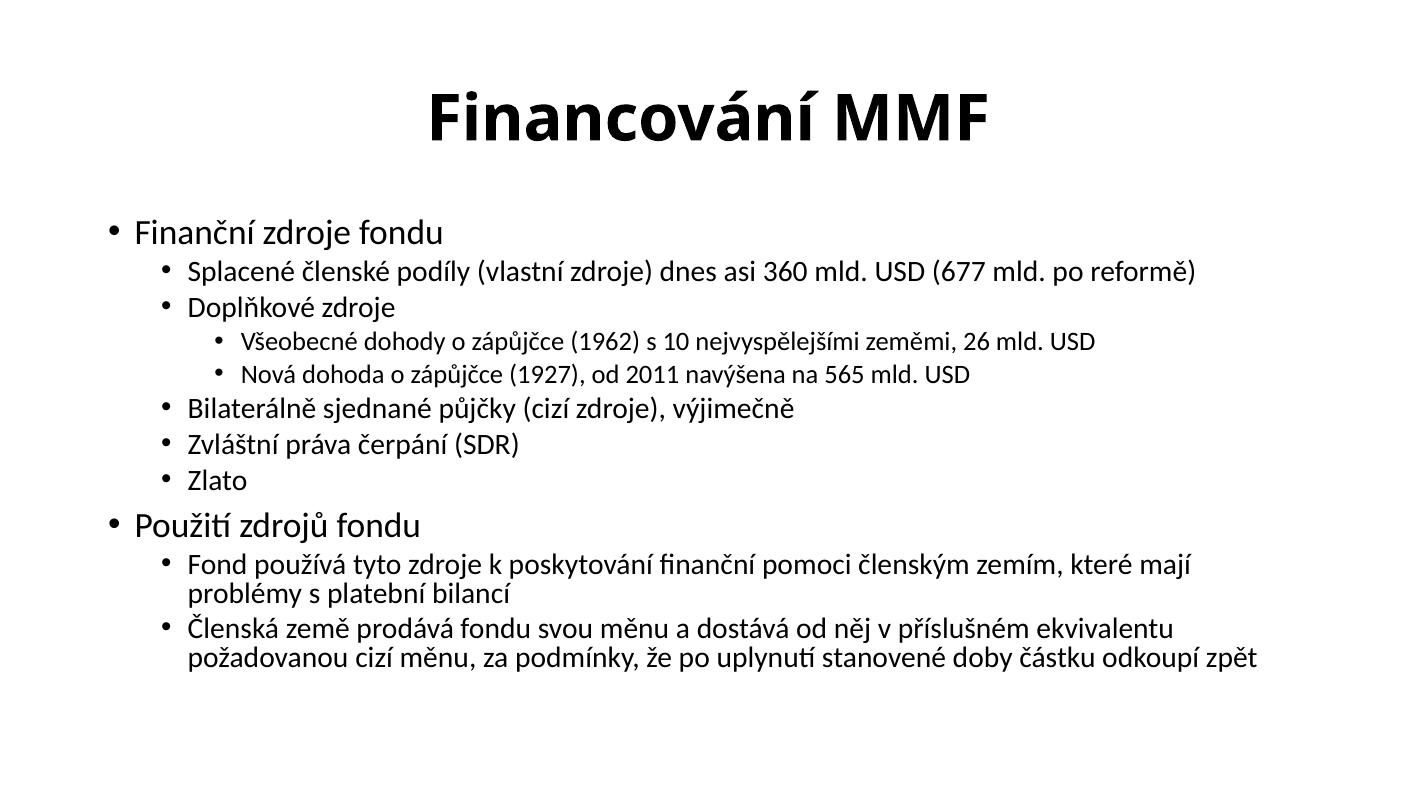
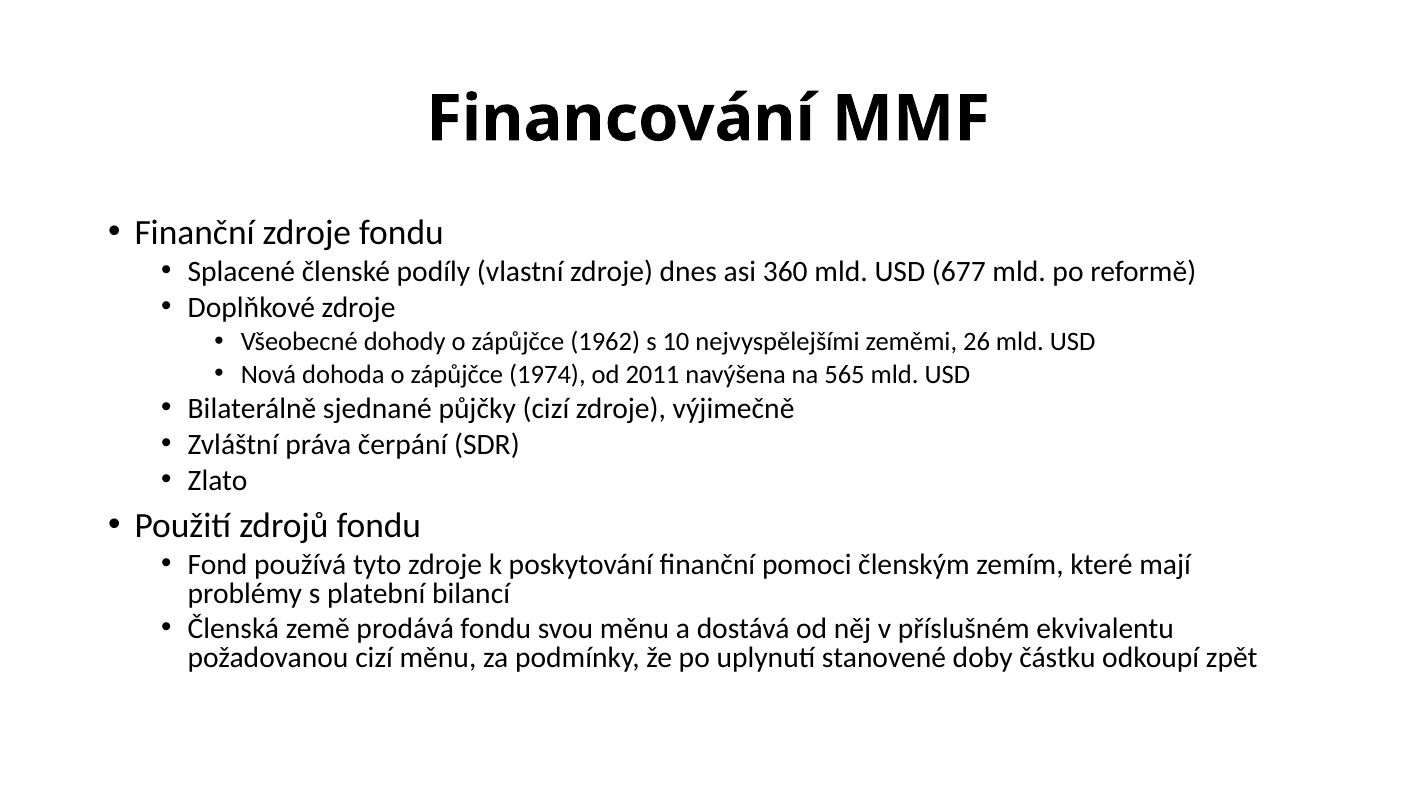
1927: 1927 -> 1974
